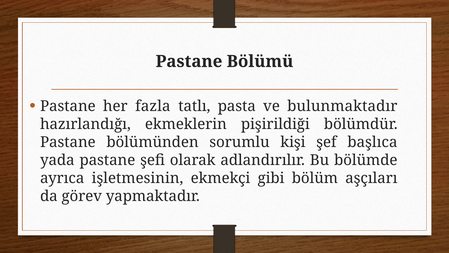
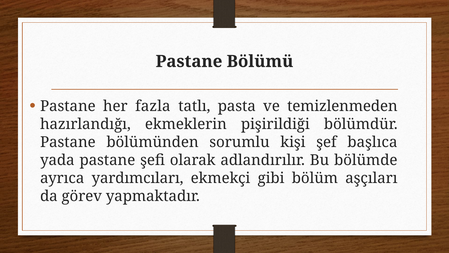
bulunmaktadır: bulunmaktadır -> temizlenmeden
işletmesinin: işletmesinin -> yardımcıları
